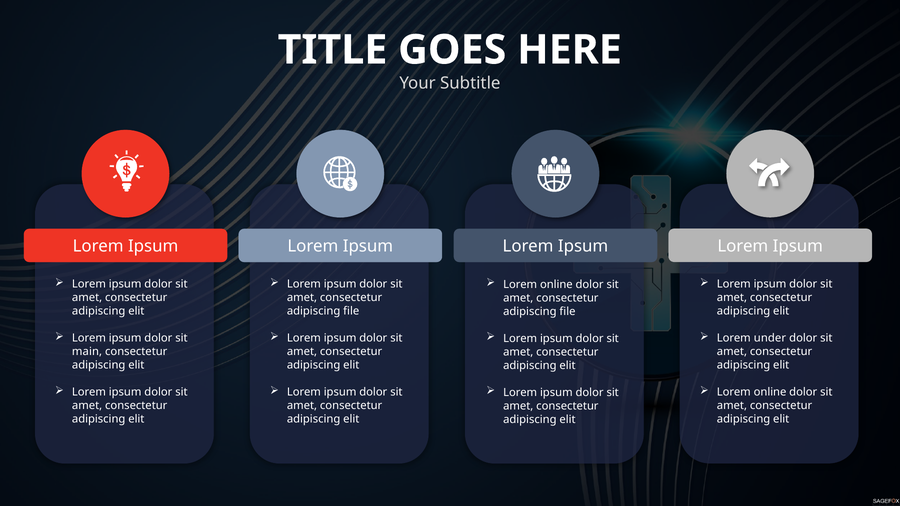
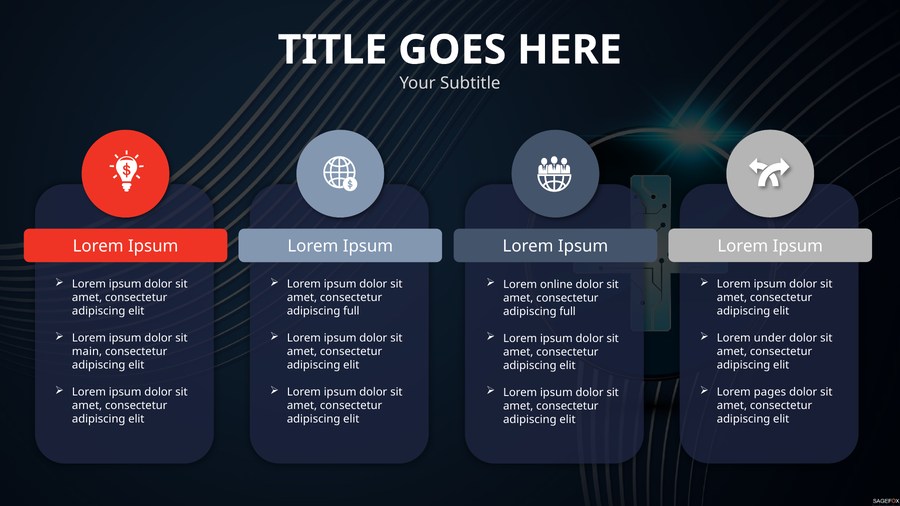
file at (351, 311): file -> full
file at (568, 312): file -> full
online at (770, 392): online -> pages
